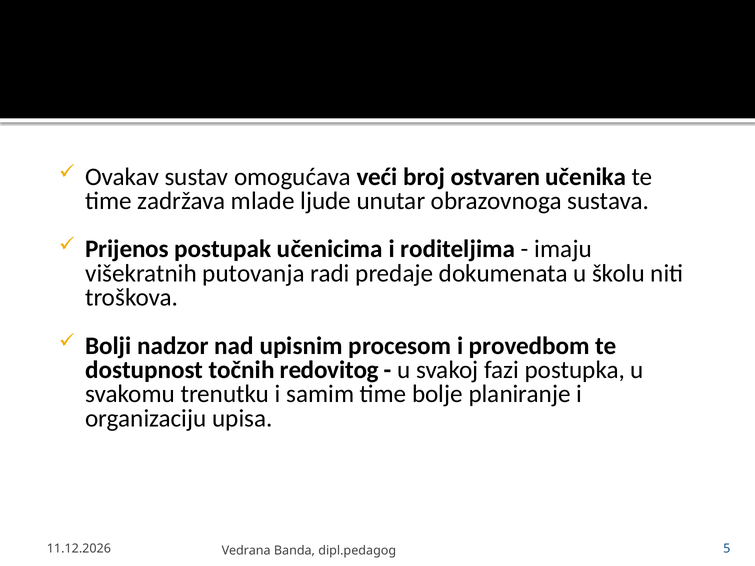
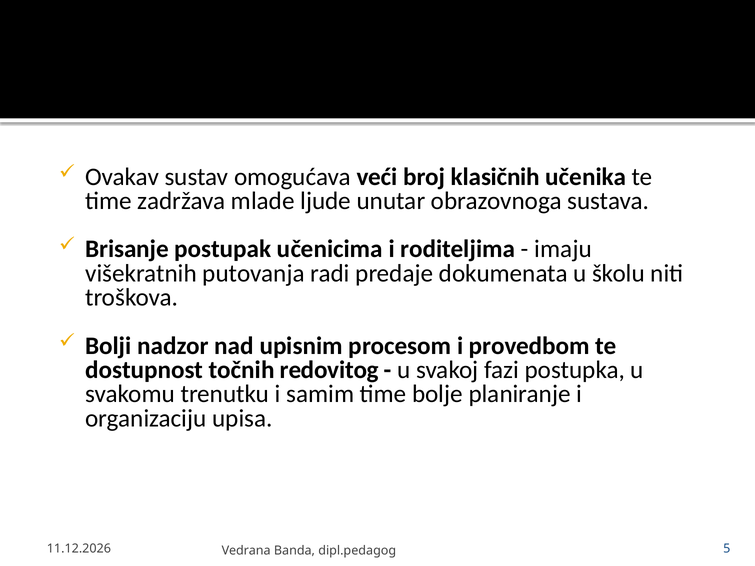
ostvaren: ostvaren -> klasičnih
Prijenos: Prijenos -> Brisanje
